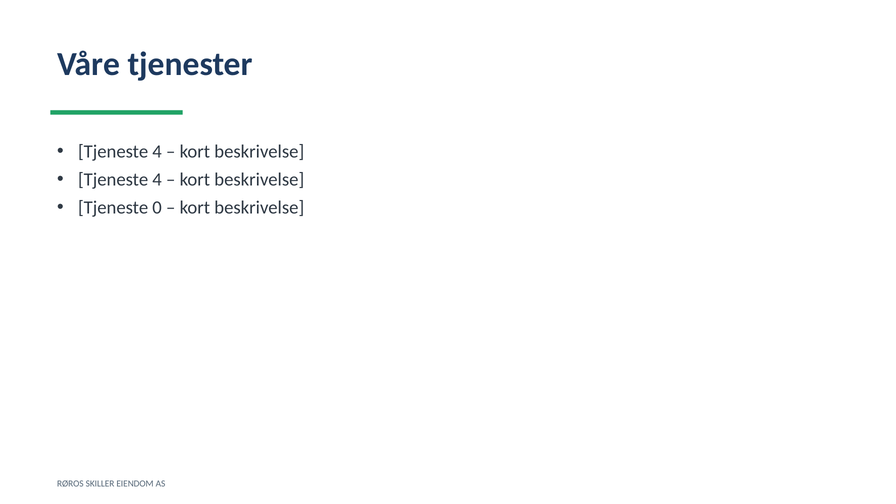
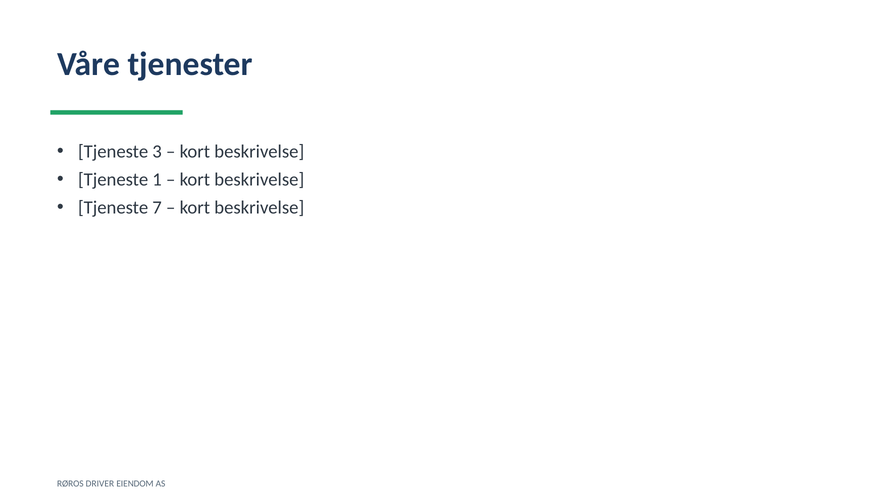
4 at (157, 152): 4 -> 3
4 at (157, 180): 4 -> 1
0: 0 -> 7
SKILLER: SKILLER -> DRIVER
